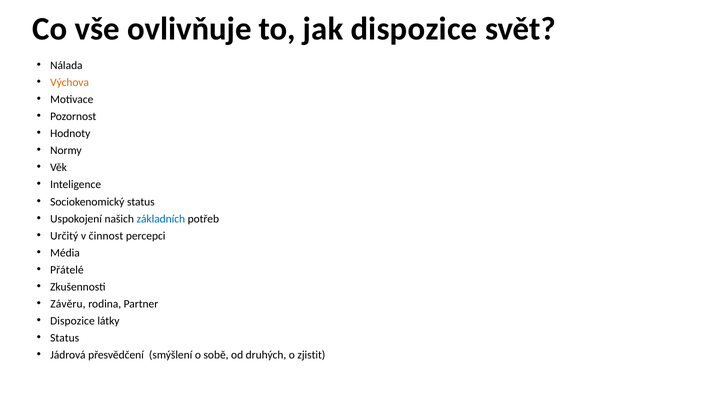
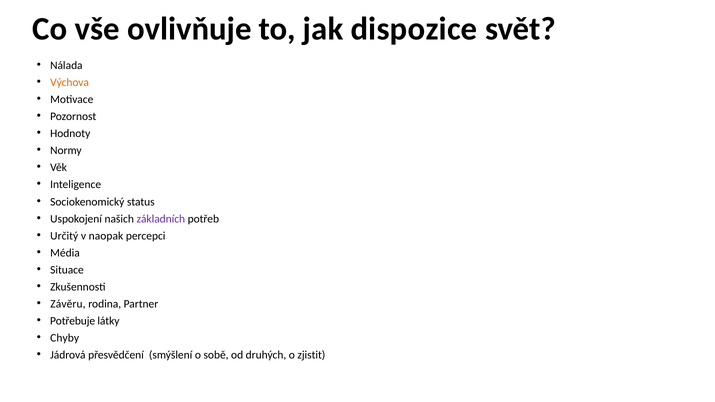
základních colour: blue -> purple
činnost: činnost -> naopak
Přátelé: Přátelé -> Situace
Dispozice at (72, 321): Dispozice -> Potřebuje
Status at (65, 338): Status -> Chyby
